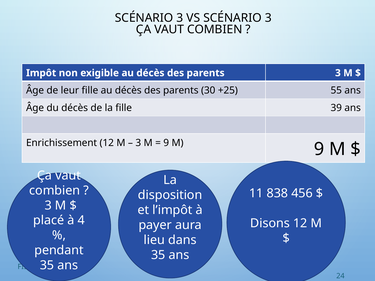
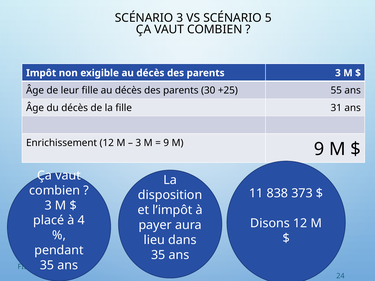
VS SCÉNARIO 3: 3 -> 5
39: 39 -> 31
456: 456 -> 373
